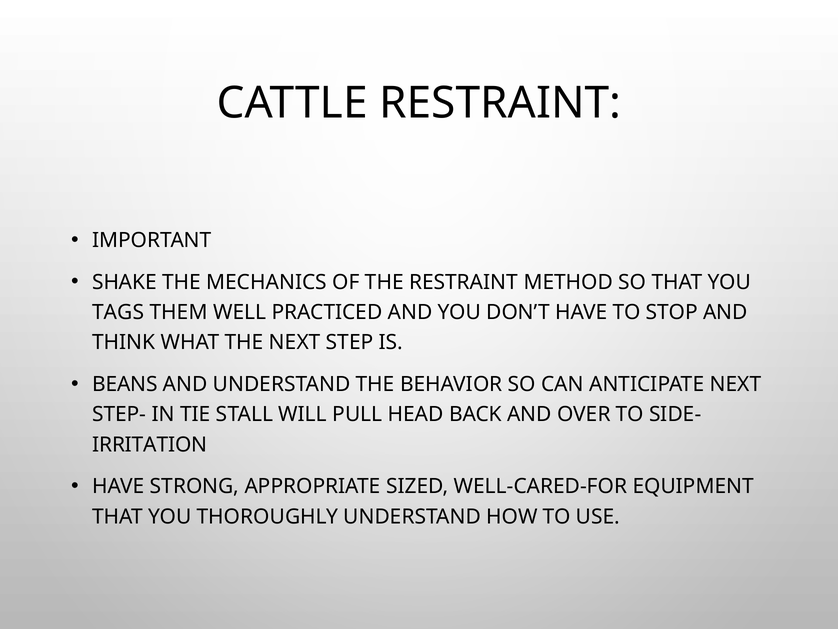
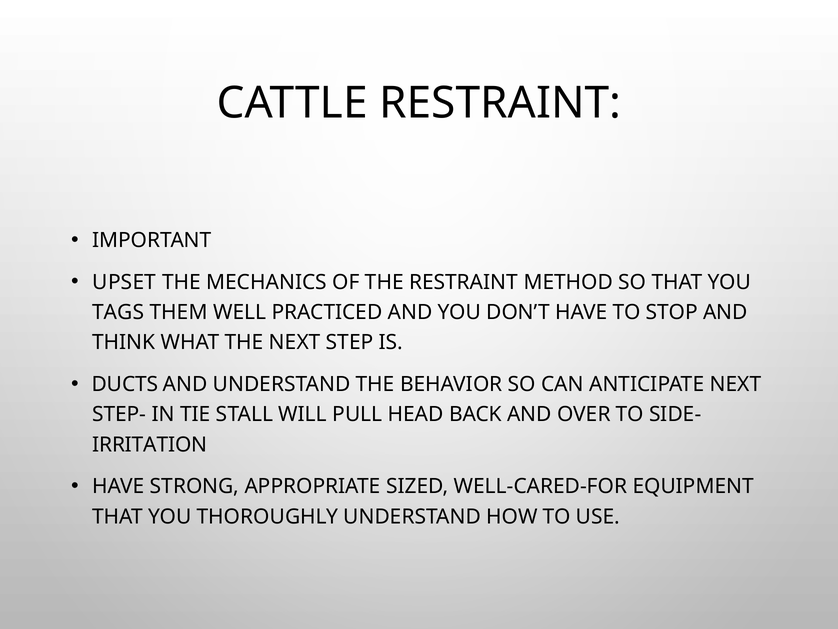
SHAKE: SHAKE -> UPSET
BEANS: BEANS -> DUCTS
